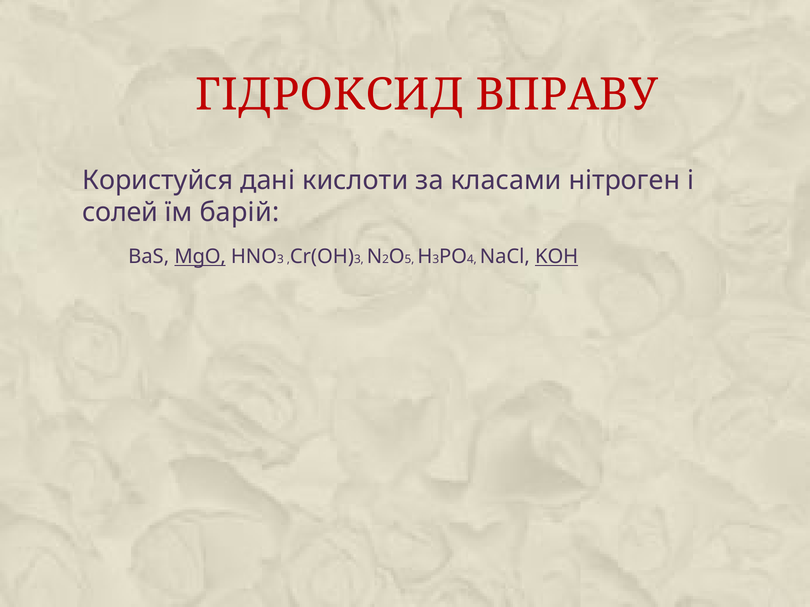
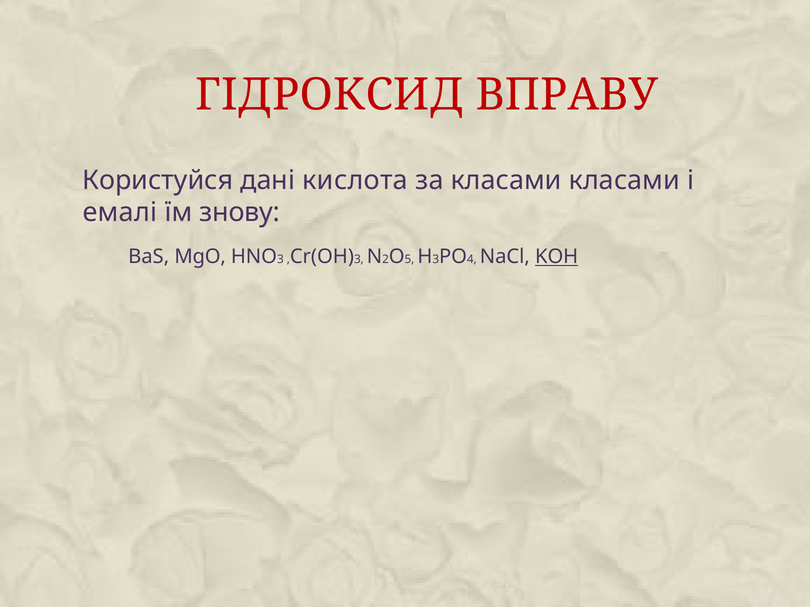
кислоти: кислоти -> кислота
класами нітроген: нітроген -> класами
солей: солей -> емалі
барій: барій -> знову
MgO underline: present -> none
